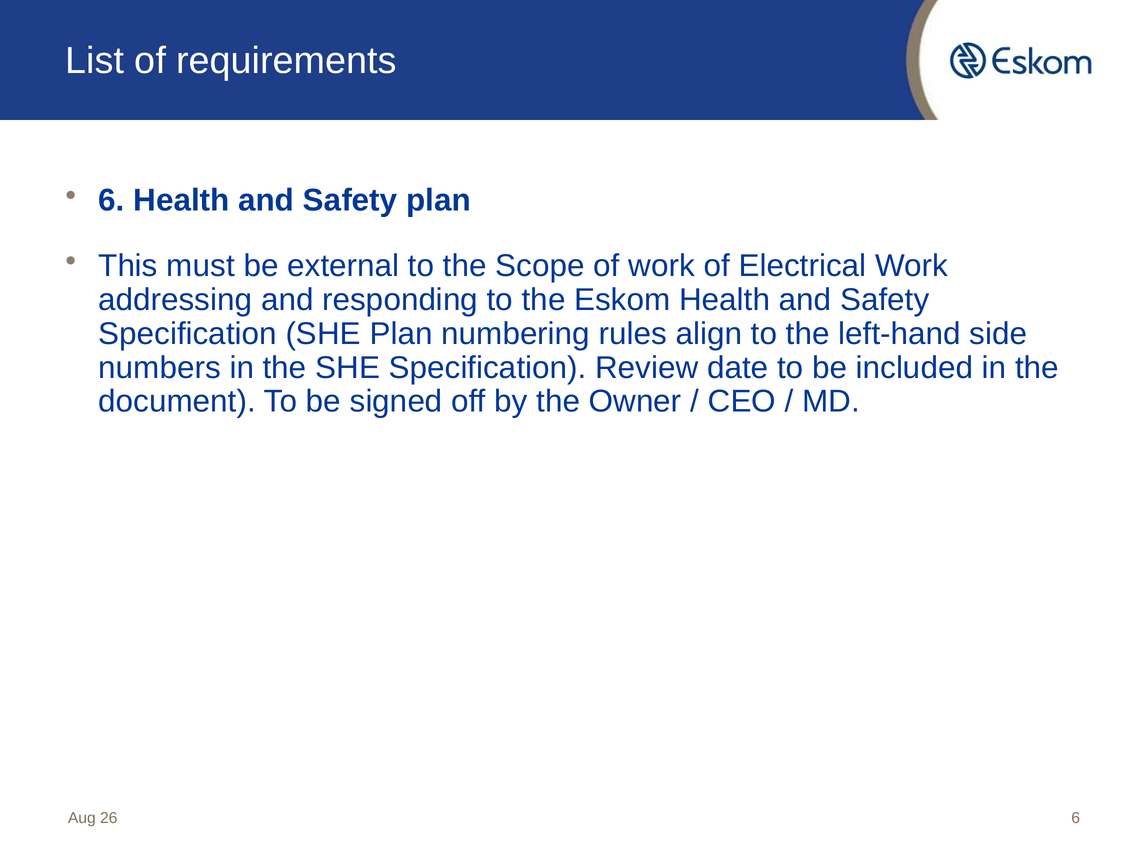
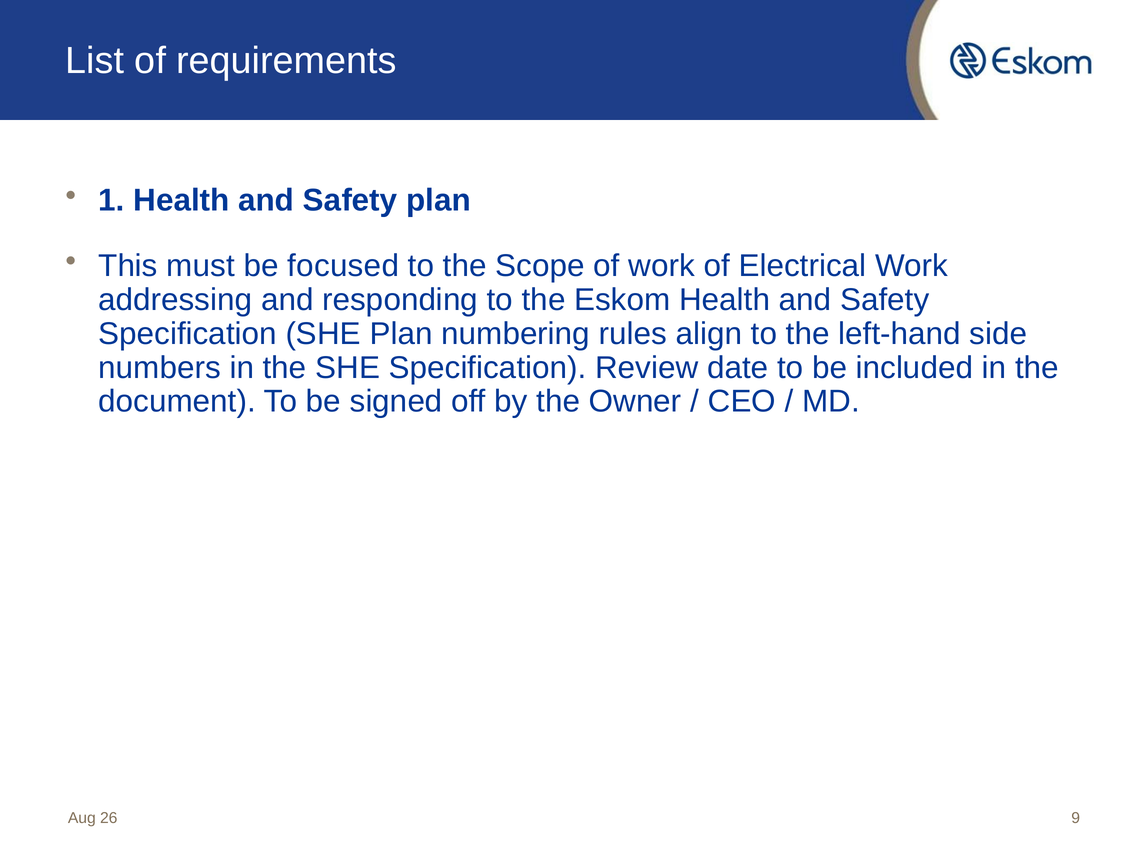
6 at (111, 200): 6 -> 1
external: external -> focused
26 6: 6 -> 9
